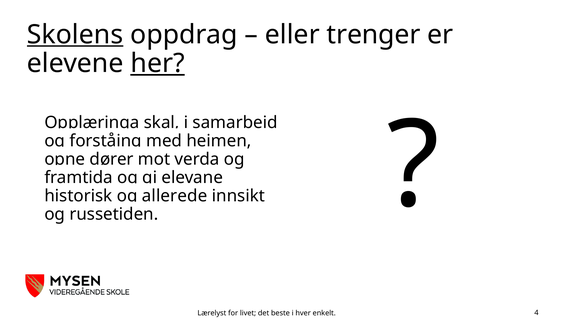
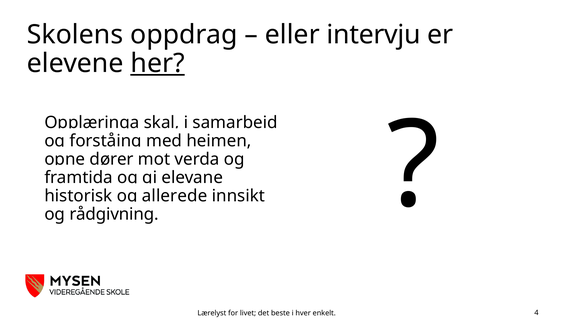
Skolens underline: present -> none
trenger: trenger -> intervju
russetiden: russetiden -> rådgivning
